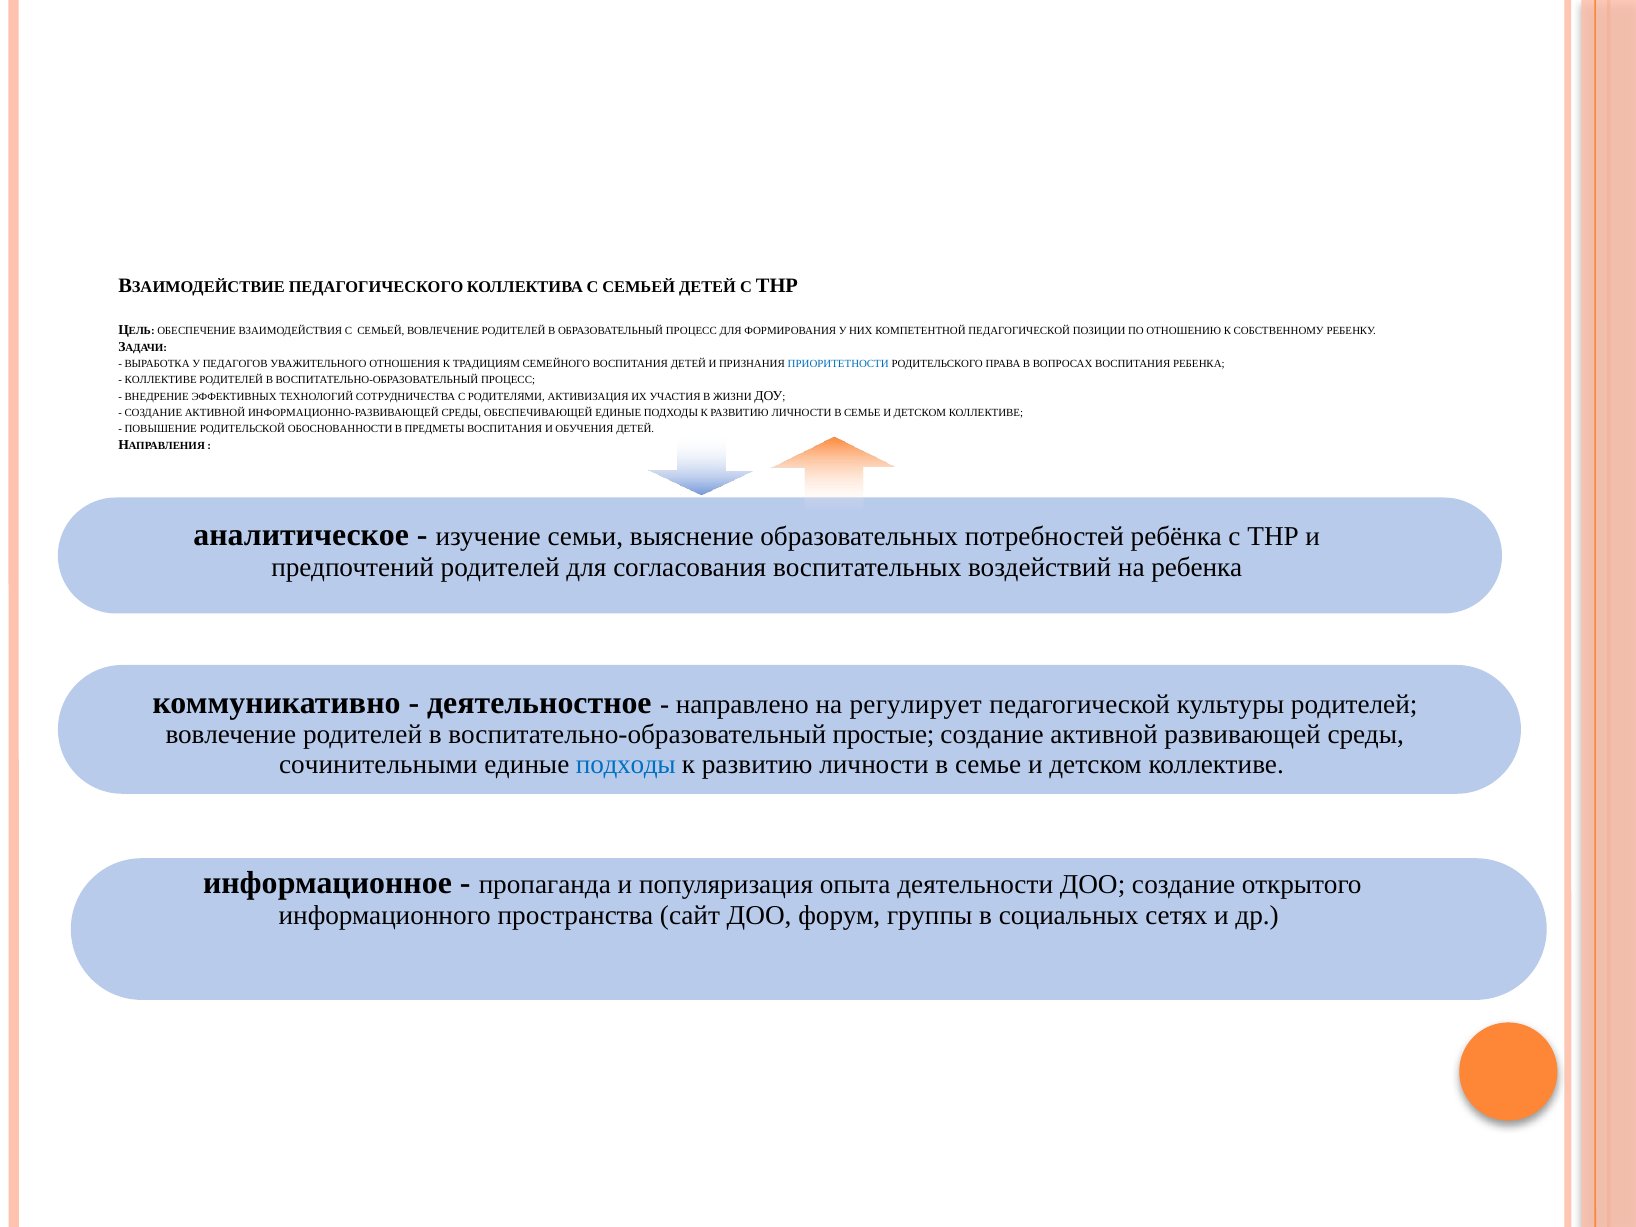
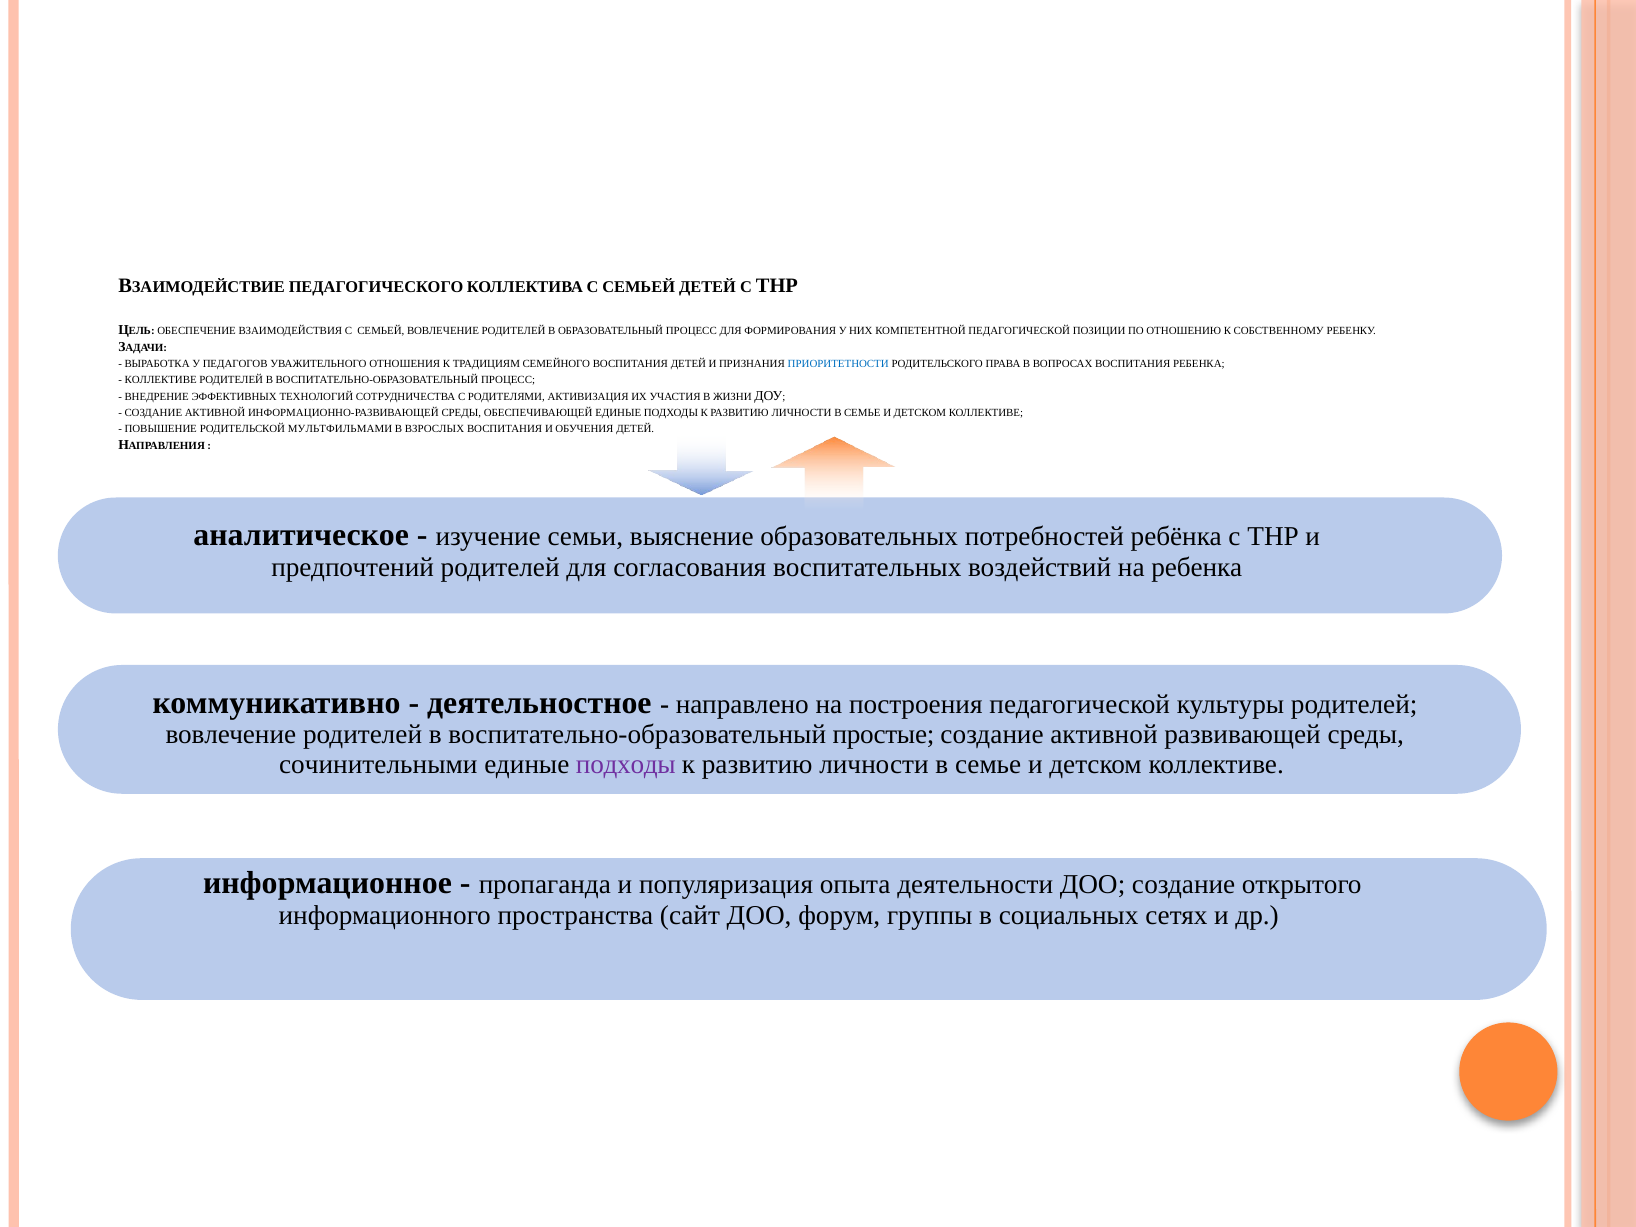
ОБОСНОВАННОСТИ: ОБОСНОВАННОСТИ -> МУЛЬТФИЛЬМАМИ
ПРЕДМЕТЫ: ПРЕДМЕТЫ -> ВЗРОСЛЫХ
регулирует: регулирует -> построения
подходы at (626, 764) colour: blue -> purple
